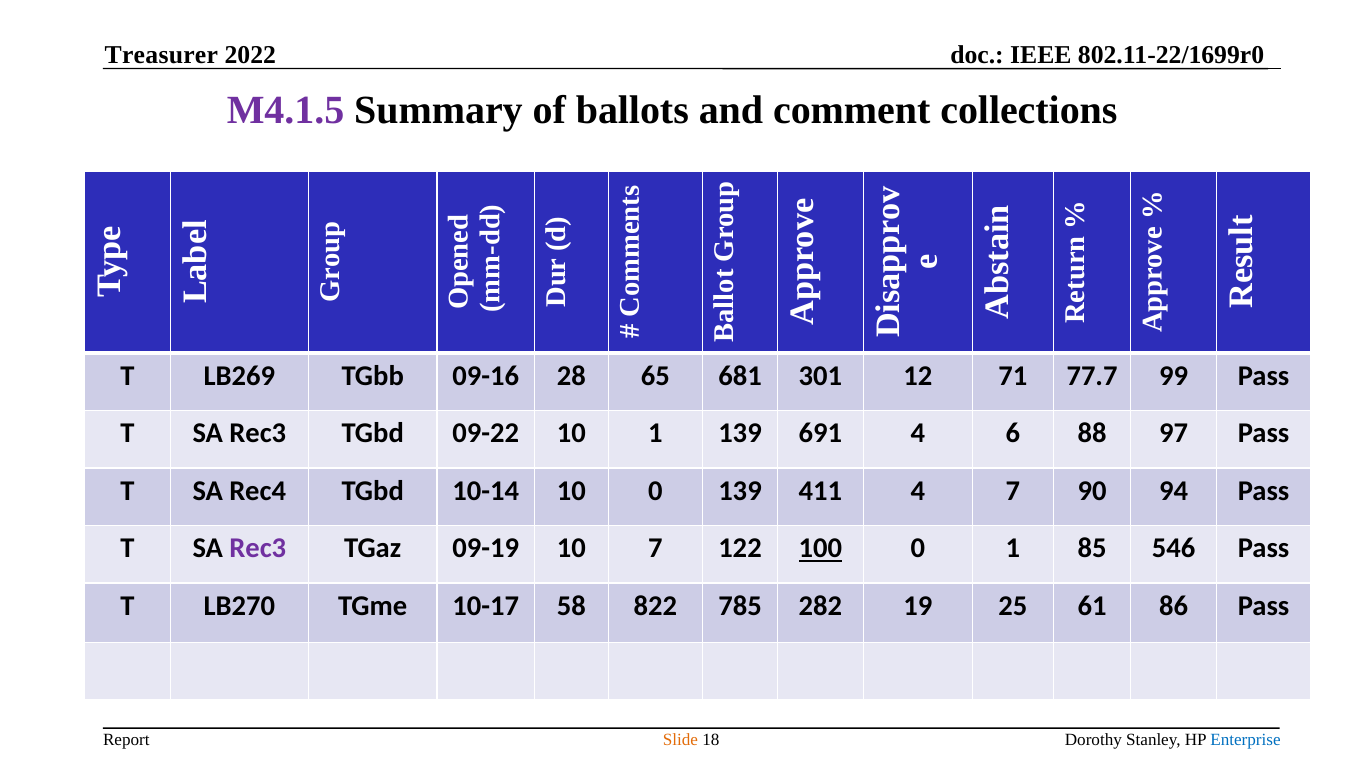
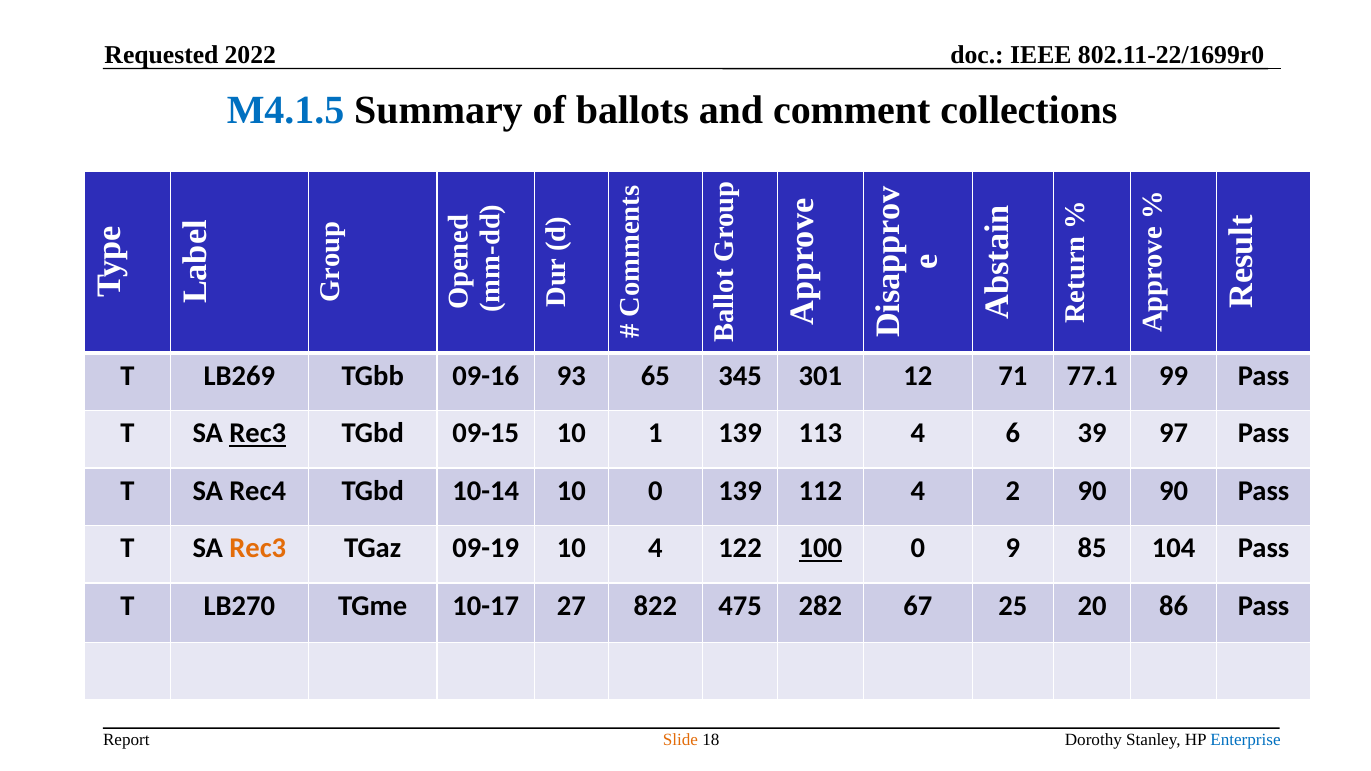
Treasurer: Treasurer -> Requested
M4.1.5 colour: purple -> blue
28: 28 -> 93
681: 681 -> 345
77.7: 77.7 -> 77.1
Rec3 at (258, 433) underline: none -> present
09-22: 09-22 -> 09-15
691: 691 -> 113
88: 88 -> 39
411: 411 -> 112
4 7: 7 -> 2
90 94: 94 -> 90
Rec3 at (258, 549) colour: purple -> orange
10 7: 7 -> 4
0 1: 1 -> 9
546: 546 -> 104
58: 58 -> 27
785: 785 -> 475
19: 19 -> 67
61: 61 -> 20
